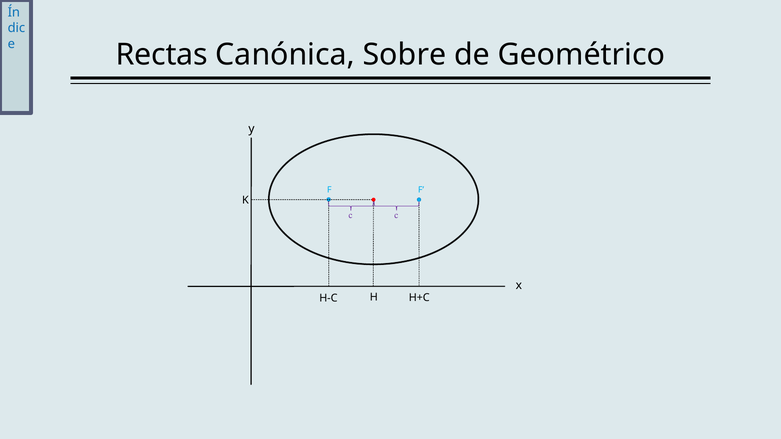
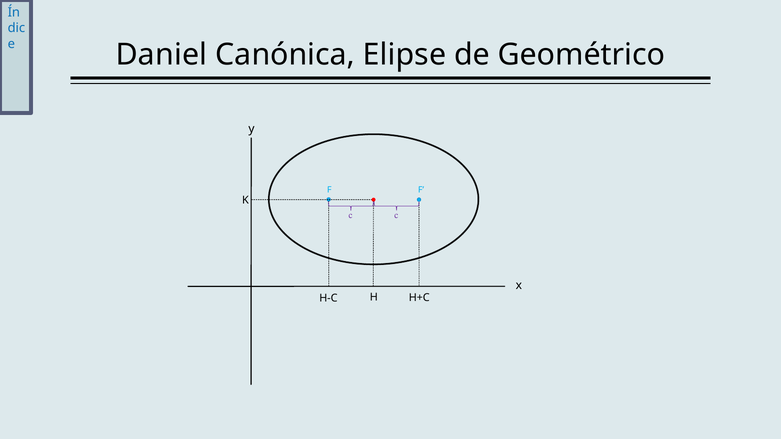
Rectas: Rectas -> Daniel
Sobre: Sobre -> Elipse
